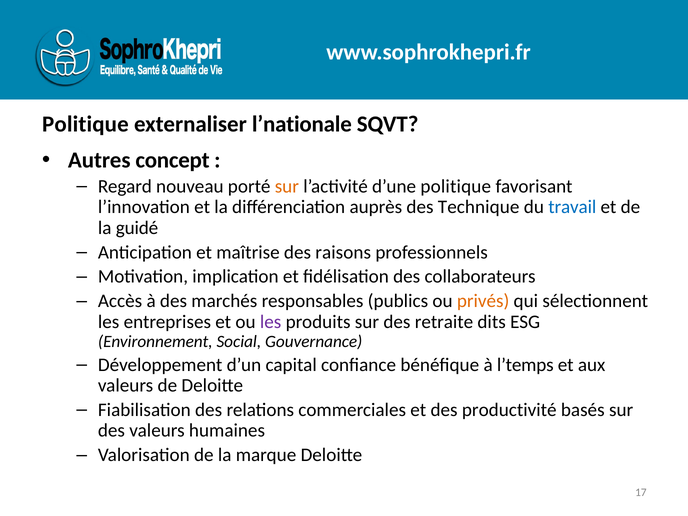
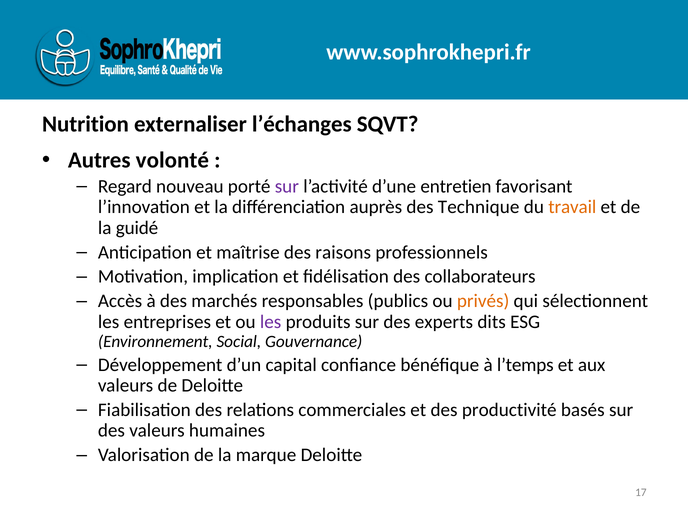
Politique at (85, 124): Politique -> Nutrition
l’nationale: l’nationale -> l’échanges
concept: concept -> volonté
sur at (287, 186) colour: orange -> purple
d’une politique: politique -> entretien
travail colour: blue -> orange
retraite: retraite -> experts
